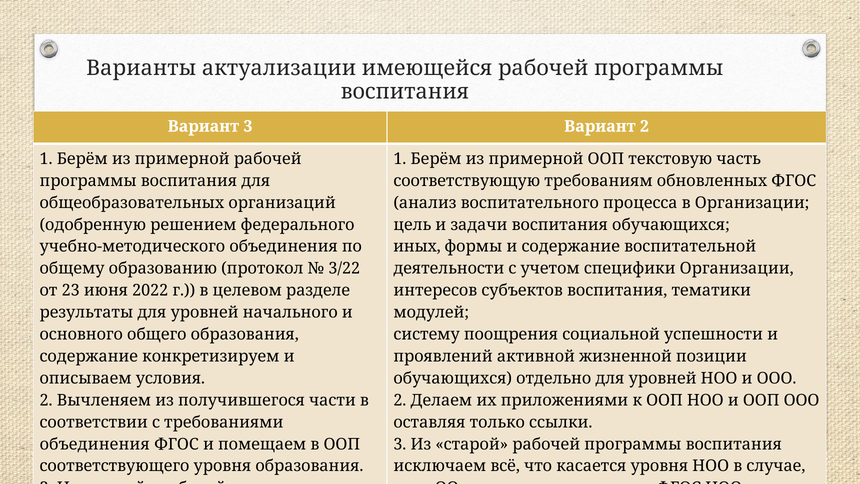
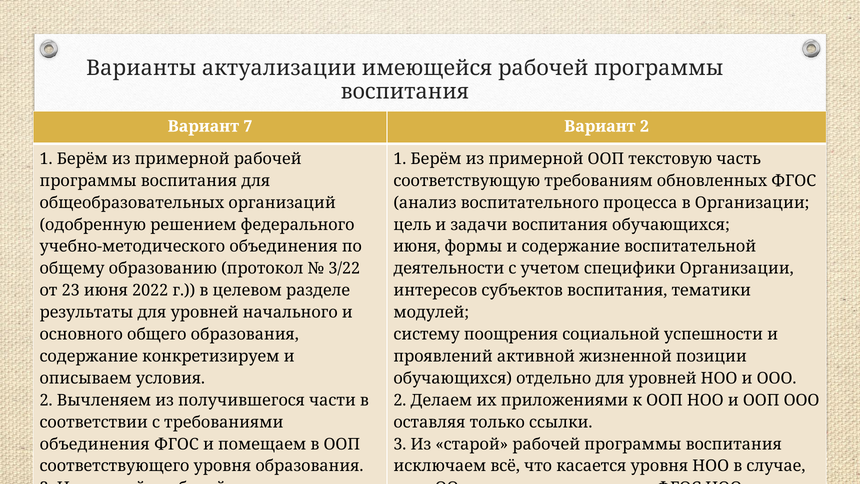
Вариант 3: 3 -> 7
иных at (417, 247): иных -> июня
